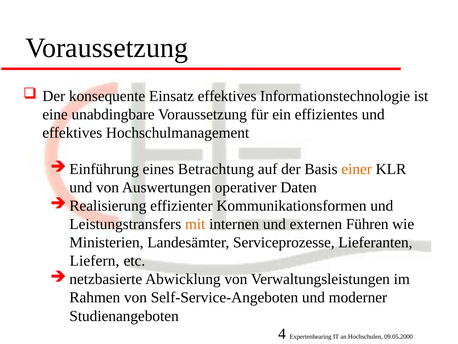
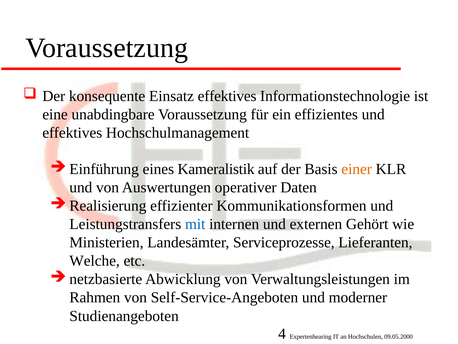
Betrachtung: Betrachtung -> Kameralistik
mit colour: orange -> blue
Führen: Führen -> Gehört
Liefern: Liefern -> Welche
